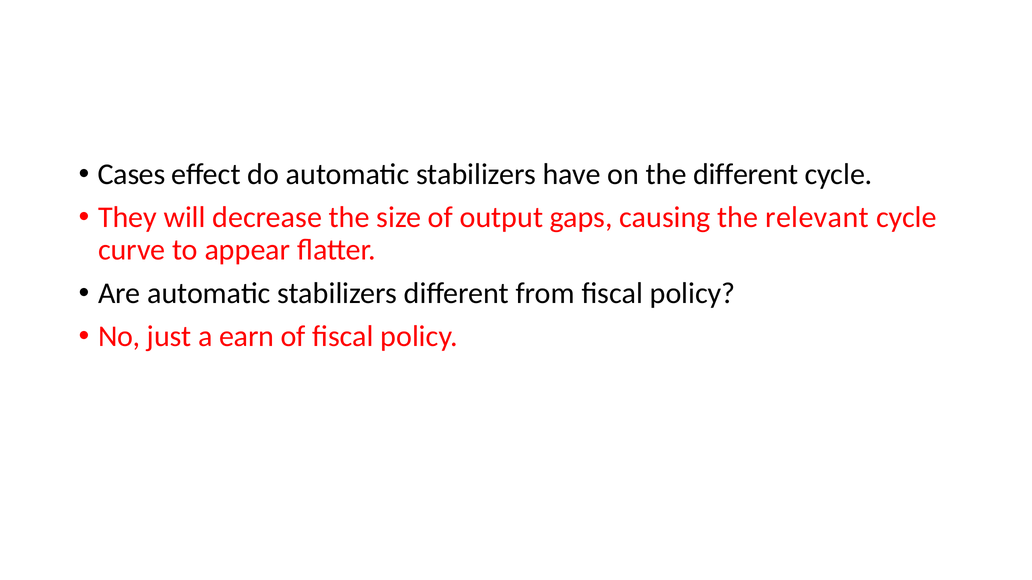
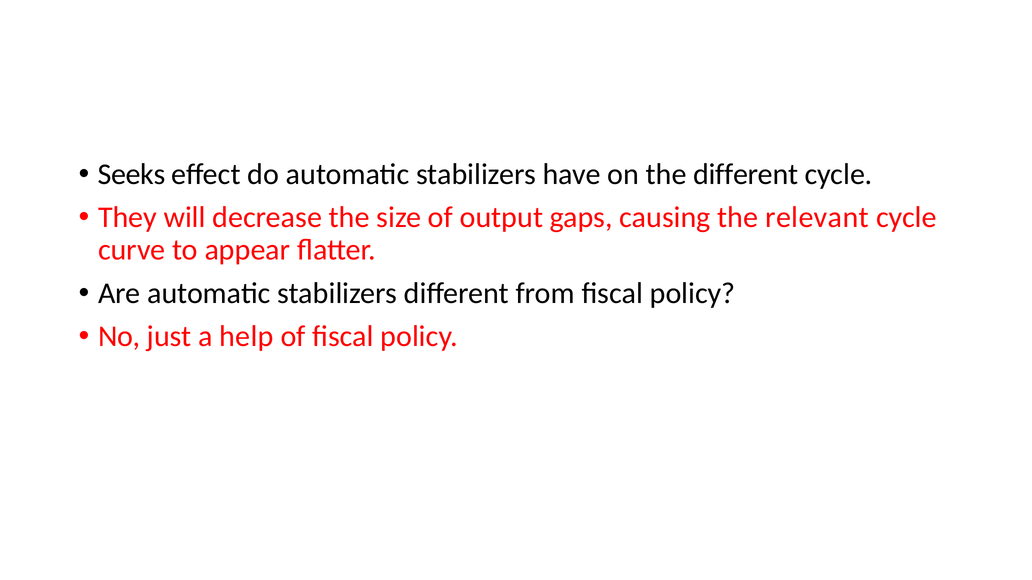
Cases: Cases -> Seeks
earn: earn -> help
